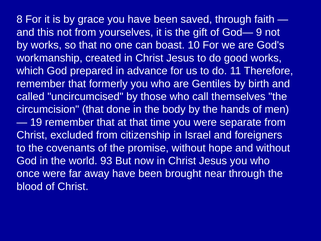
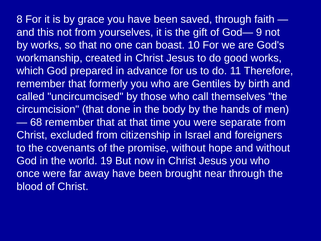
19: 19 -> 68
93: 93 -> 19
